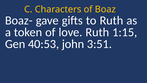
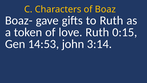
1:15: 1:15 -> 0:15
40:53: 40:53 -> 14:53
3:51: 3:51 -> 3:14
